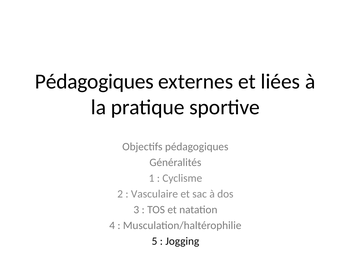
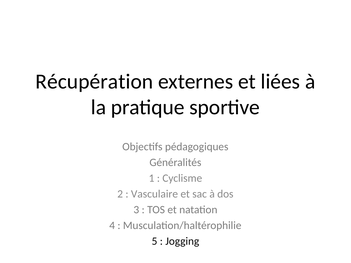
Pédagogiques at (94, 82): Pédagogiques -> Récupération
